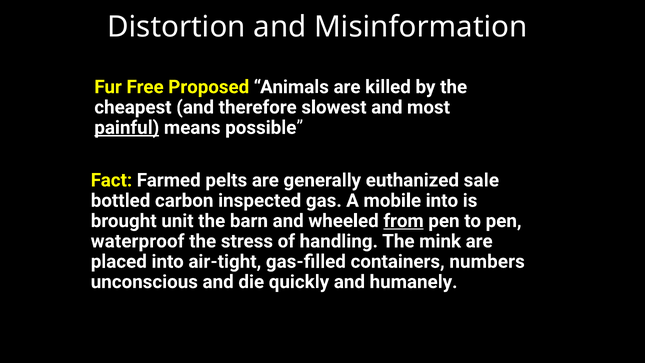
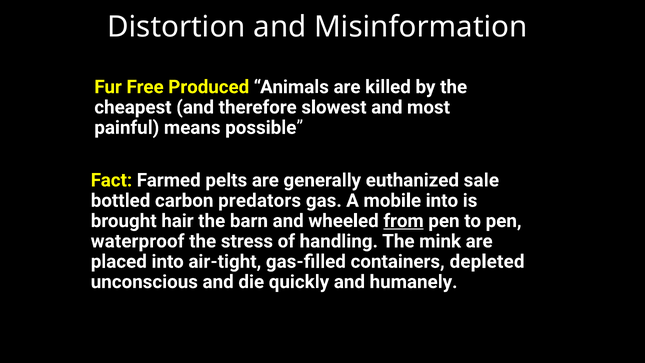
Proposed: Proposed -> Produced
painful underline: present -> none
inspected: inspected -> predators
unit: unit -> hair
numbers: numbers -> depleted
